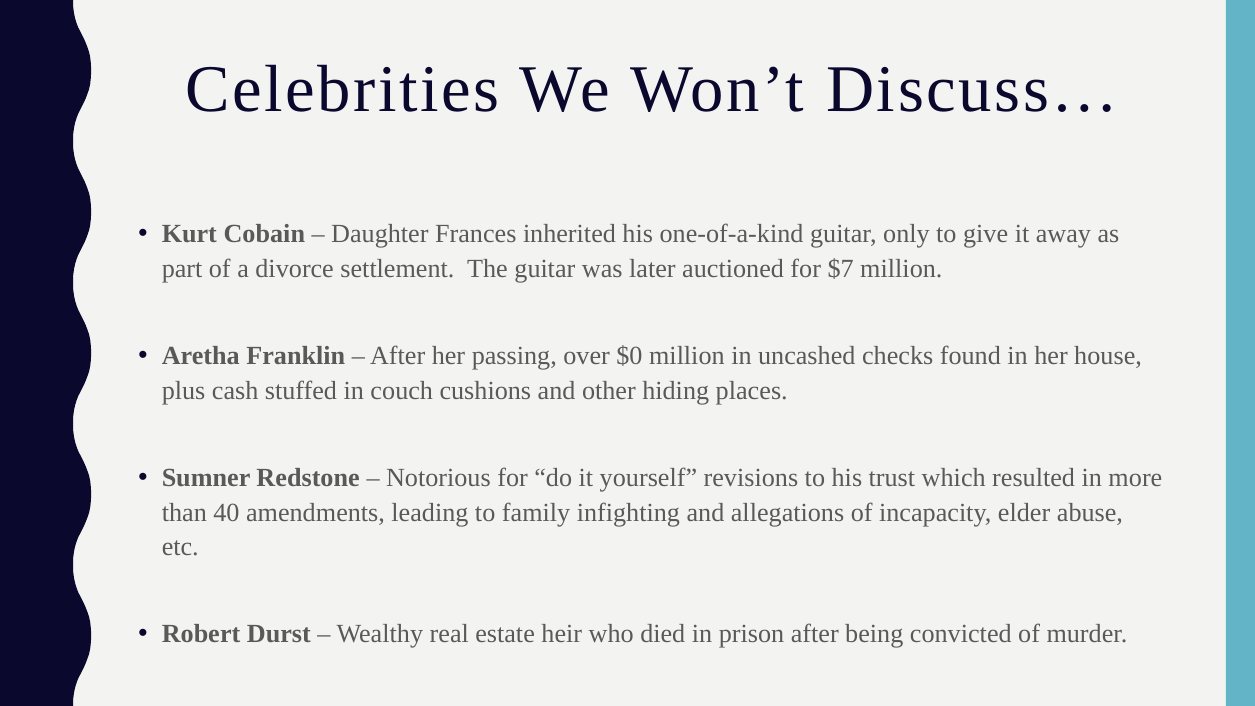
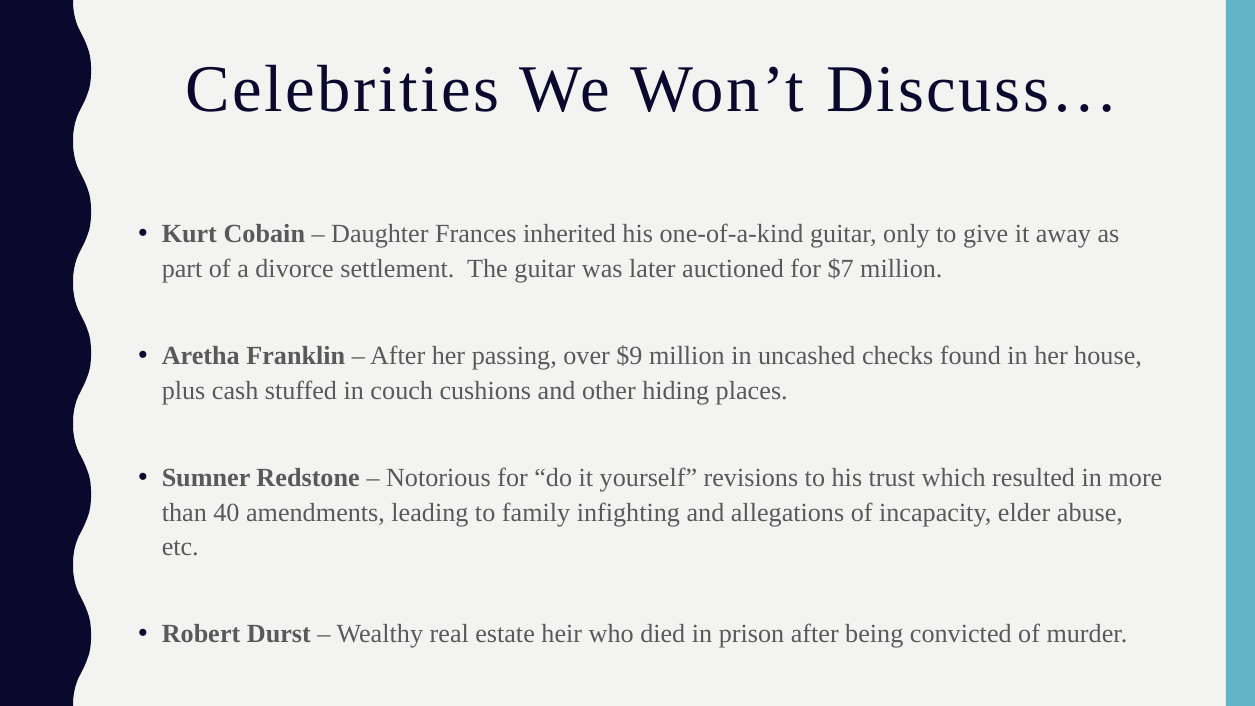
$0: $0 -> $9
